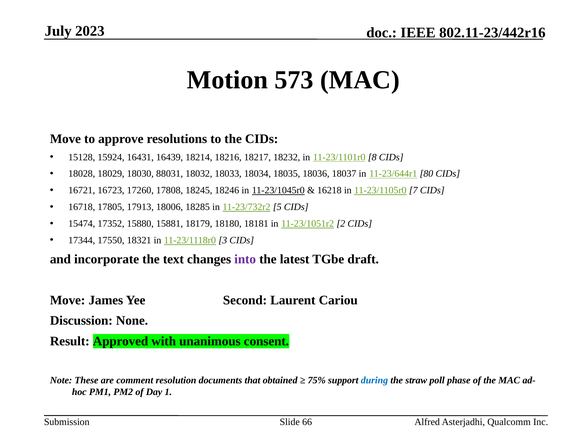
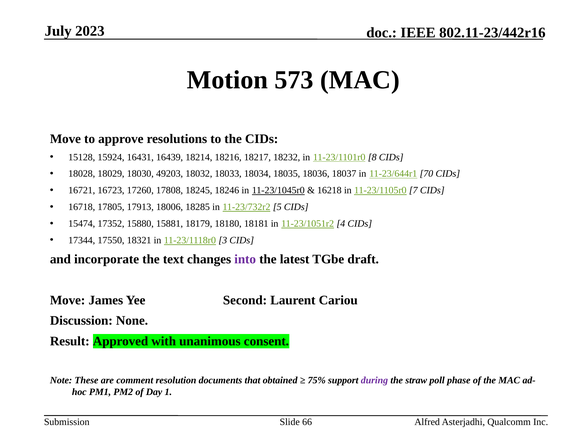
88031: 88031 -> 49203
80: 80 -> 70
2: 2 -> 4
during colour: blue -> purple
